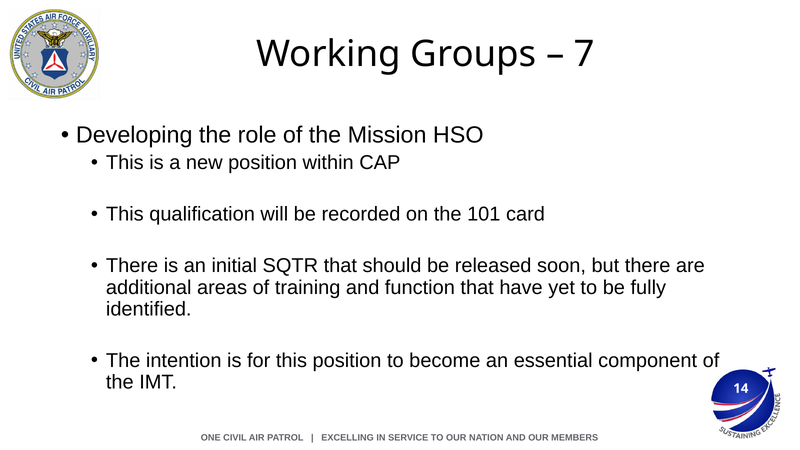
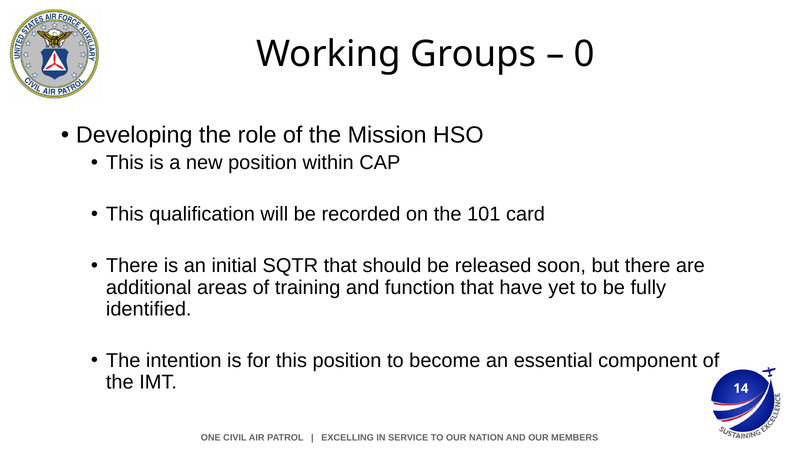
7: 7 -> 0
